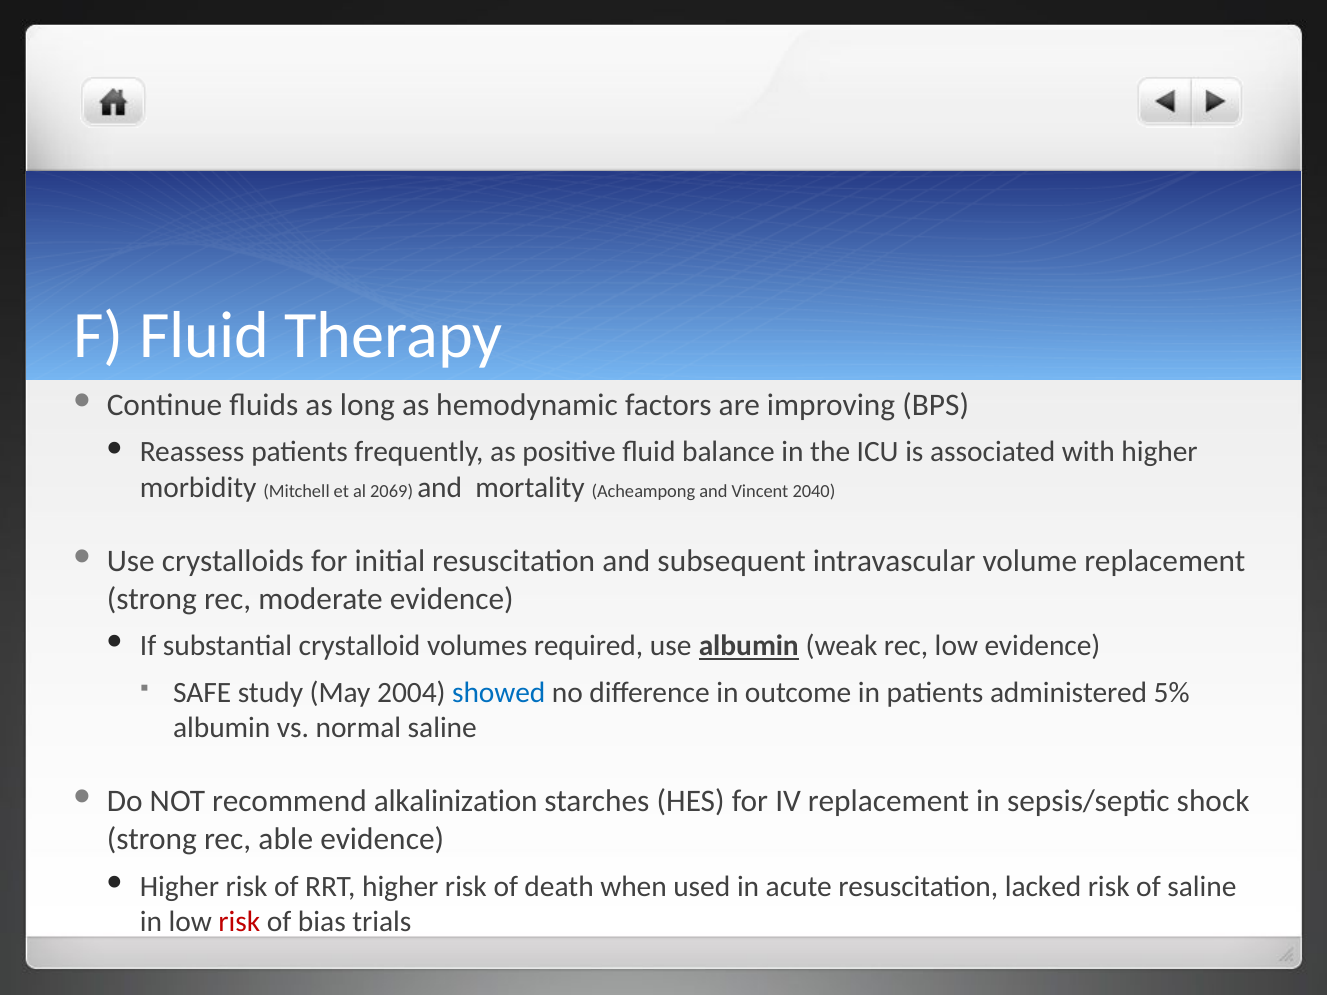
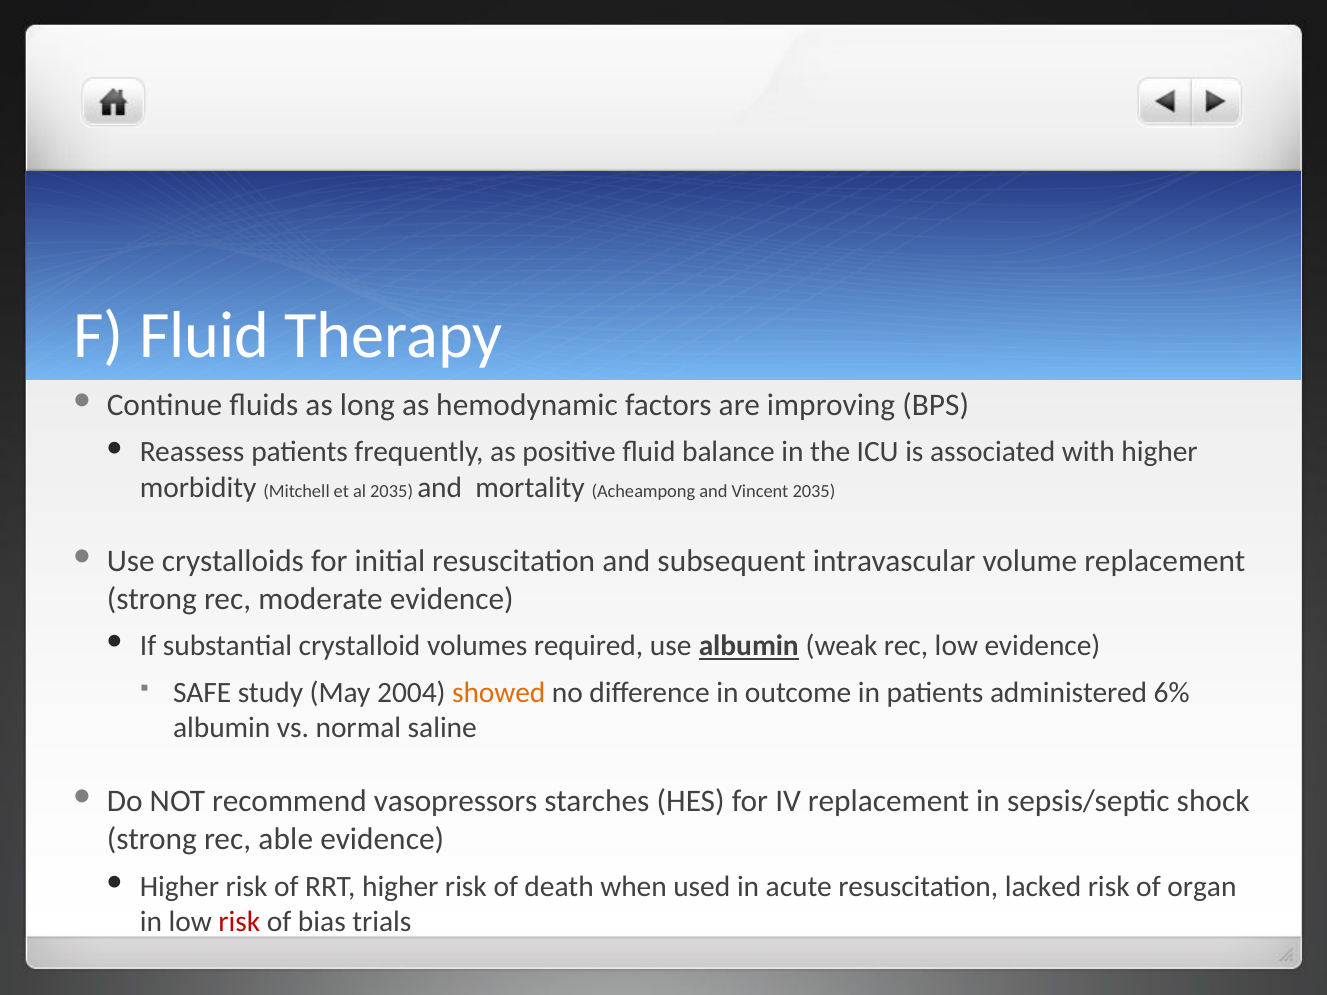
al 2069: 2069 -> 2035
Vincent 2040: 2040 -> 2035
showed colour: blue -> orange
5%: 5% -> 6%
alkalinization: alkalinization -> vasopressors
of saline: saline -> organ
